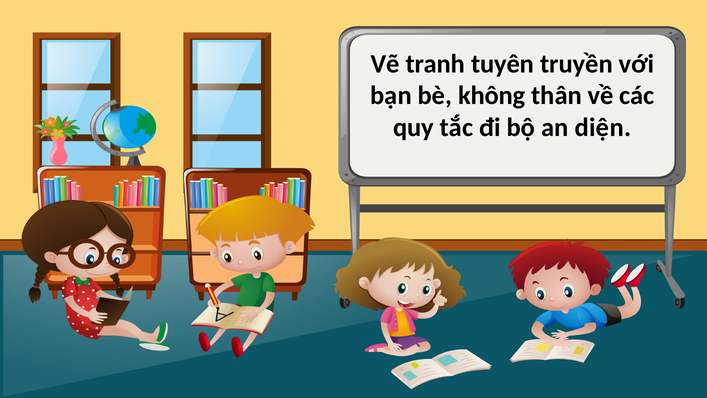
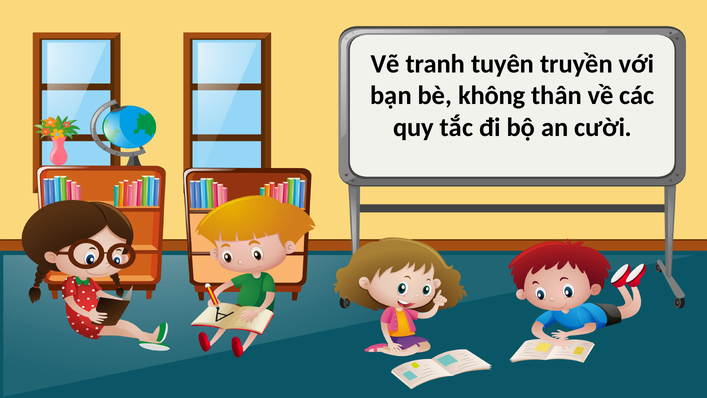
diện: diện -> cười
